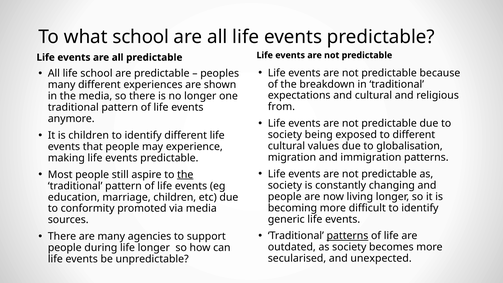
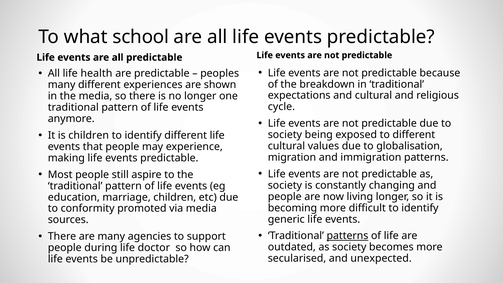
life school: school -> health
from: from -> cycle
the at (185, 175) underline: present -> none
life longer: longer -> doctor
